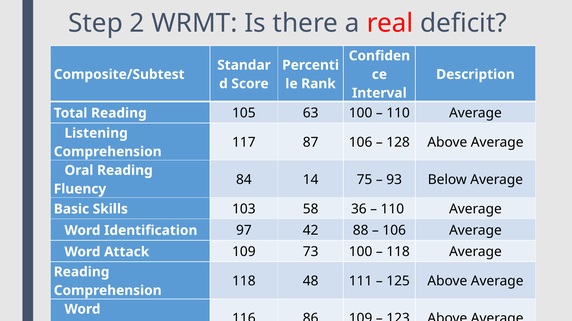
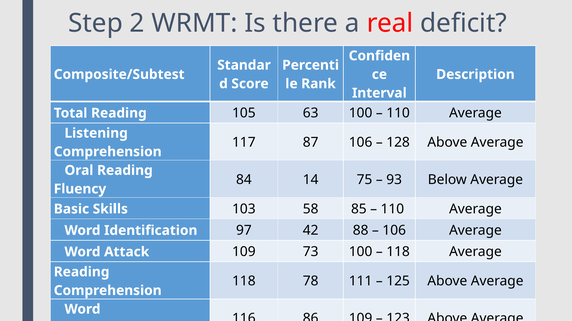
36: 36 -> 85
48: 48 -> 78
